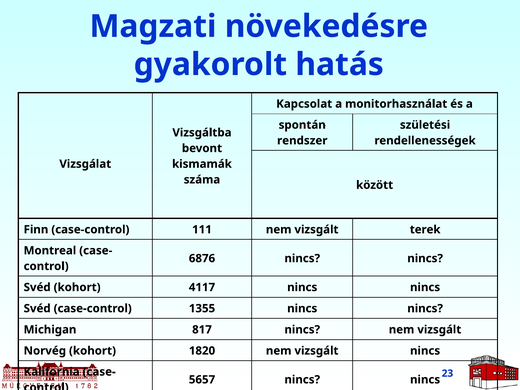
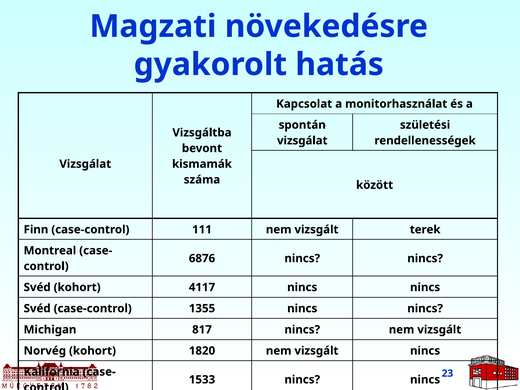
rendszer at (302, 141): rendszer -> vizsgálat
5657: 5657 -> 1533
